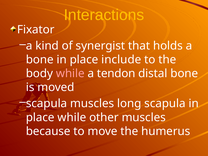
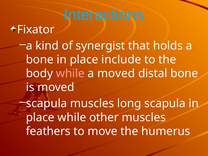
Interactions colour: yellow -> light blue
a tendon: tendon -> moved
because: because -> feathers
